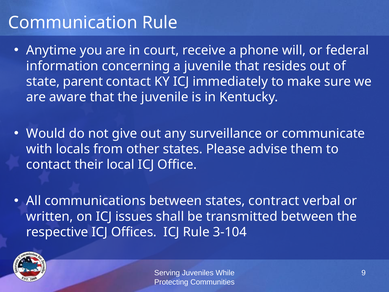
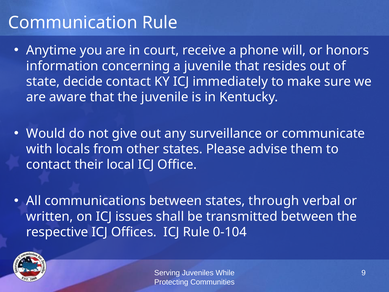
federal: federal -> honors
parent: parent -> decide
contract: contract -> through
3-104: 3-104 -> 0-104
